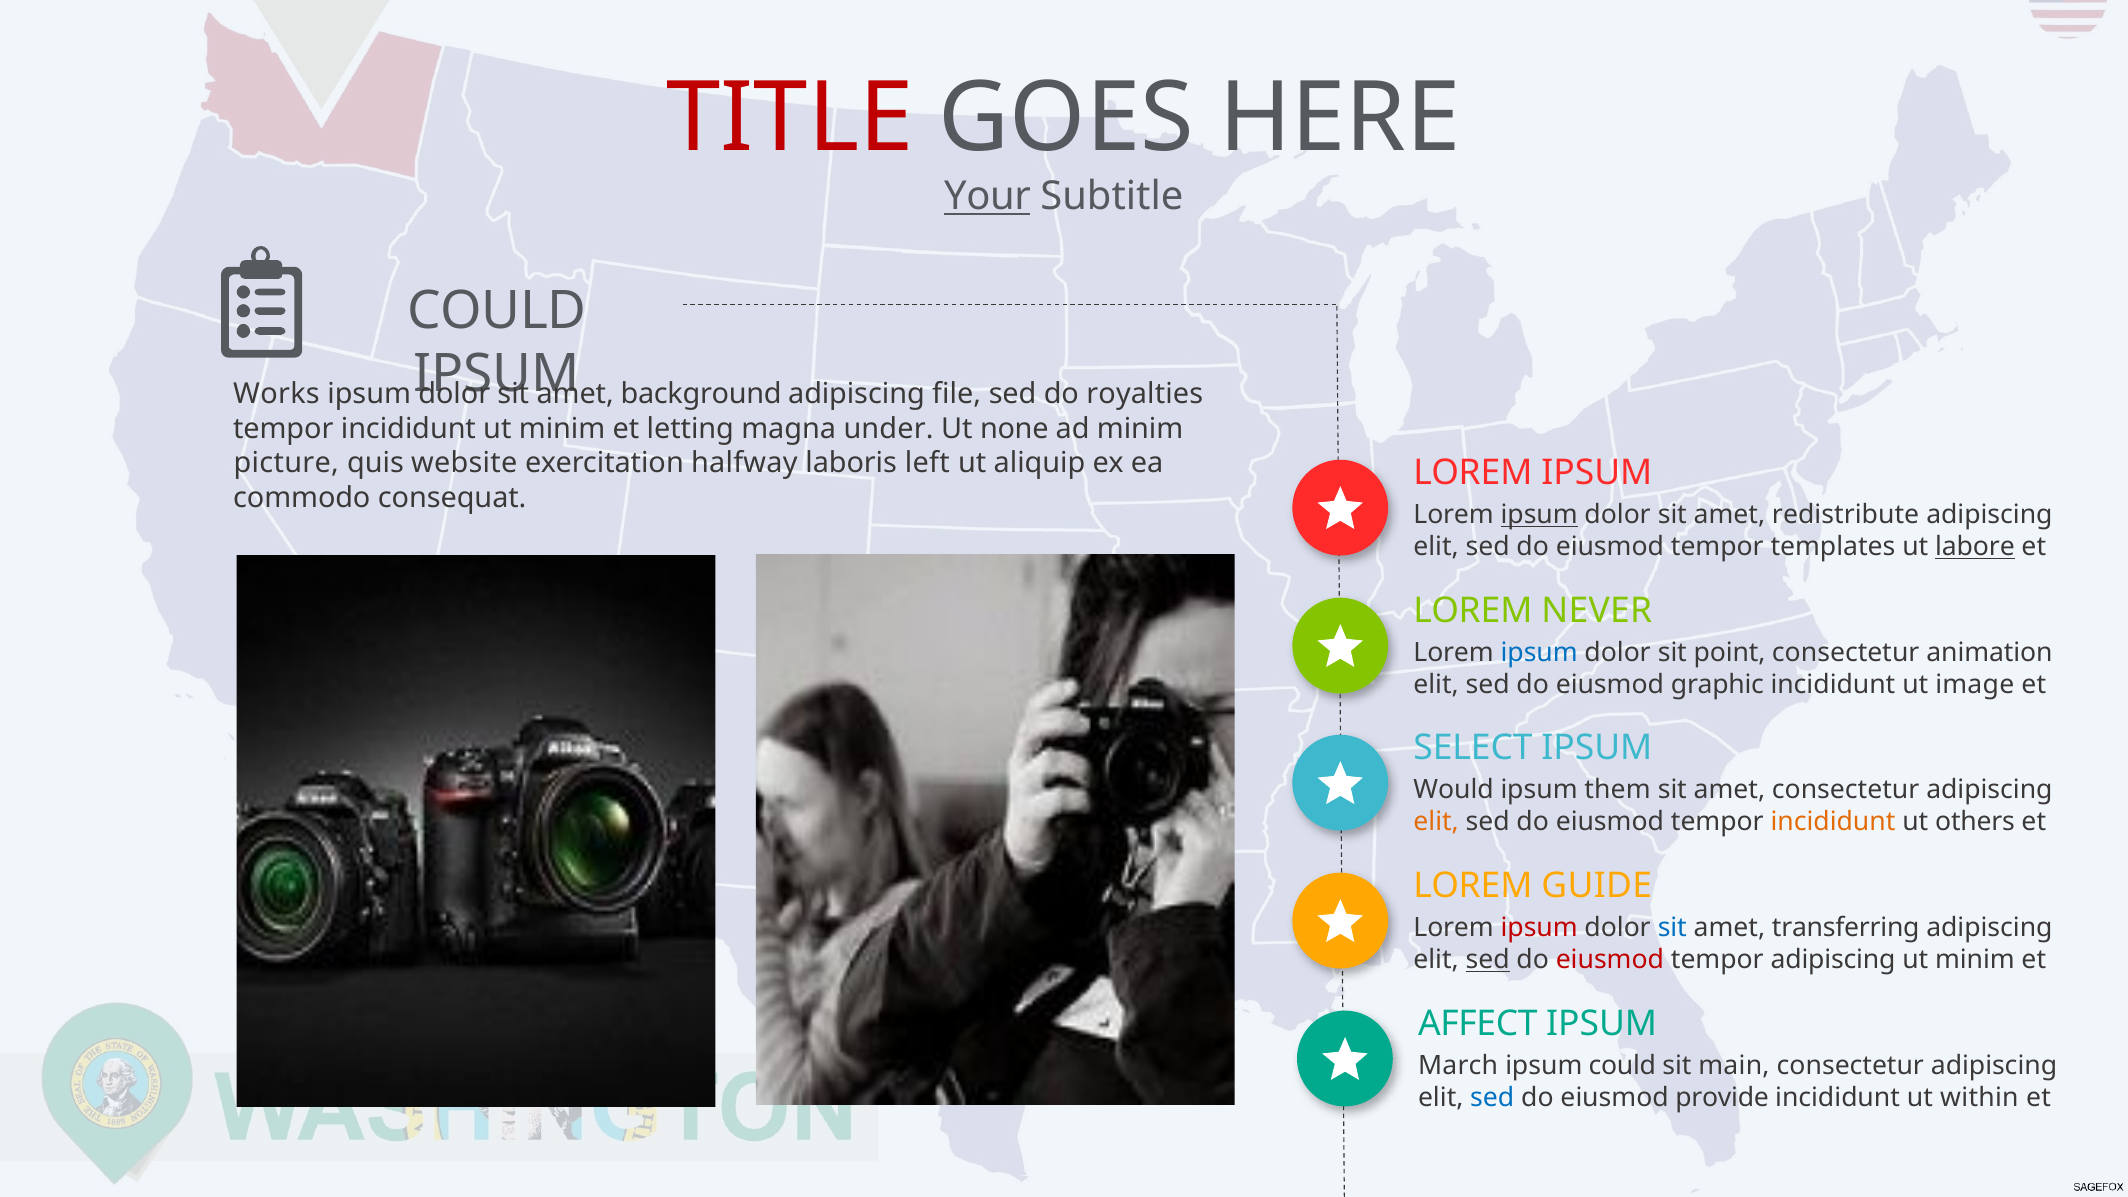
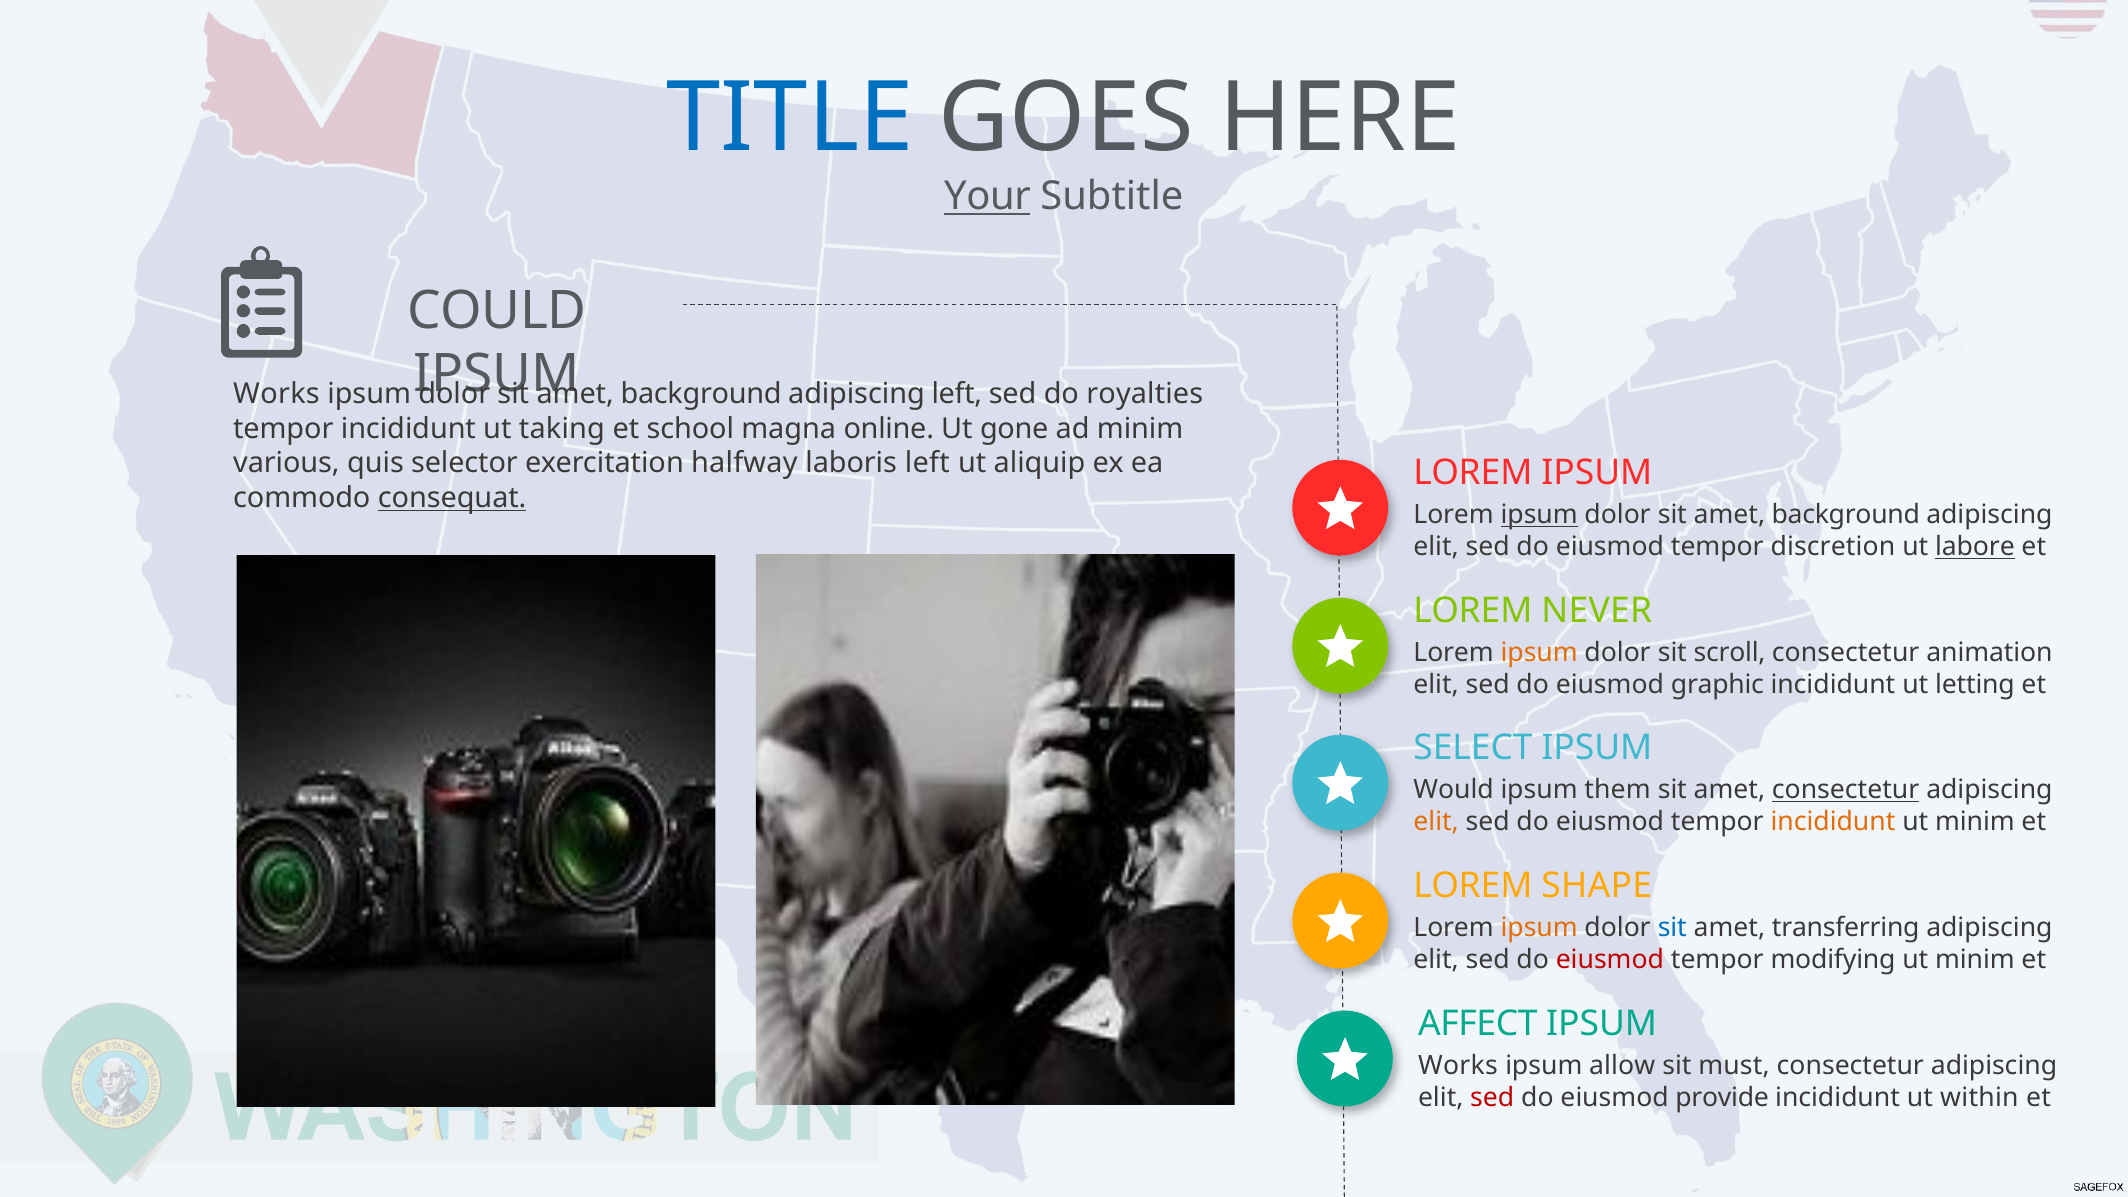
TITLE colour: red -> blue
adipiscing file: file -> left
incididunt ut minim: minim -> taking
letting: letting -> school
under: under -> online
none: none -> gone
picture: picture -> various
website: website -> selector
consequat underline: none -> present
redistribute at (1846, 515): redistribute -> background
templates: templates -> discretion
ipsum at (1539, 653) colour: blue -> orange
point: point -> scroll
image: image -> letting
consectetur at (1846, 790) underline: none -> present
others at (1975, 822): others -> minim
GUIDE: GUIDE -> SHAPE
ipsum at (1539, 928) colour: red -> orange
sed at (1488, 960) underline: present -> none
tempor adipiscing: adipiscing -> modifying
March at (1458, 1066): March -> Works
ipsum could: could -> allow
main: main -> must
sed at (1492, 1098) colour: blue -> red
